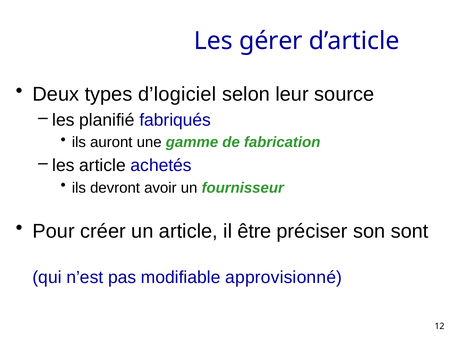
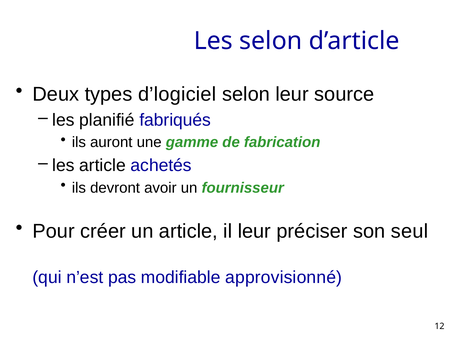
Les gérer: gérer -> selon
il être: être -> leur
sont: sont -> seul
